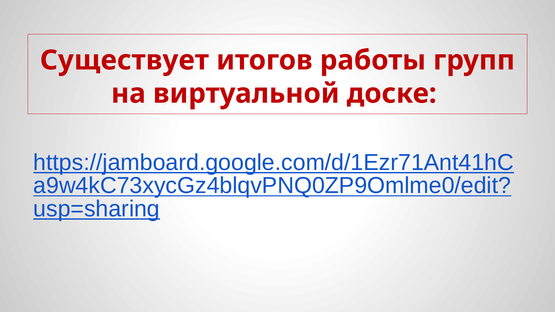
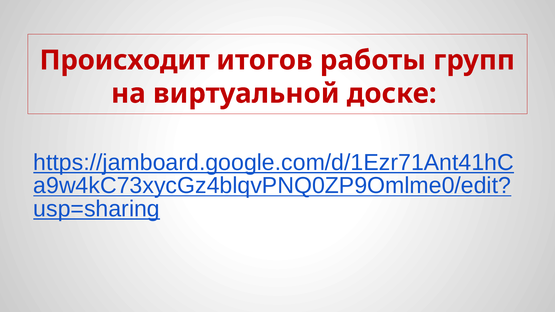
Существует: Существует -> Происходит
